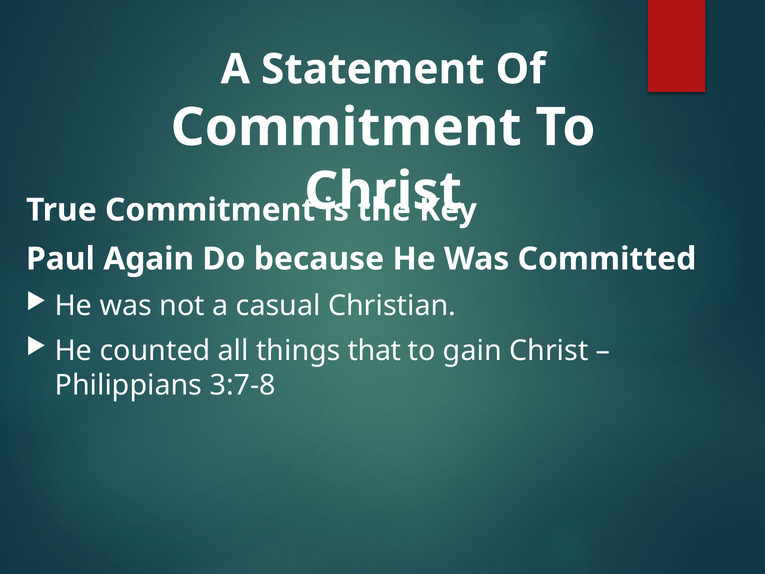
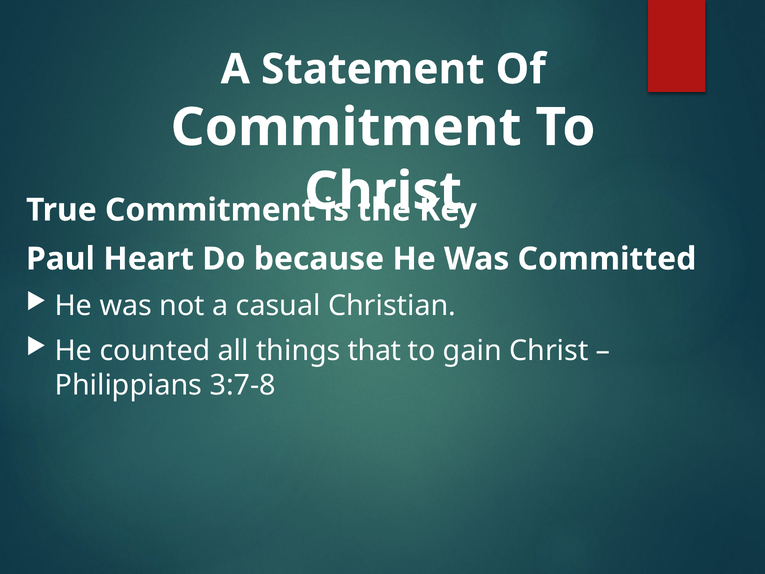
Again: Again -> Heart
